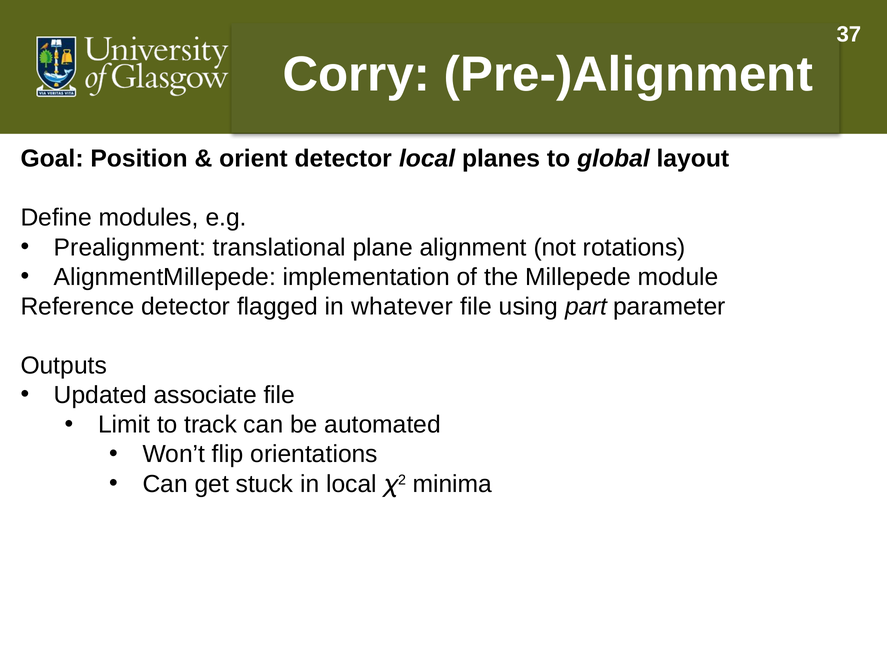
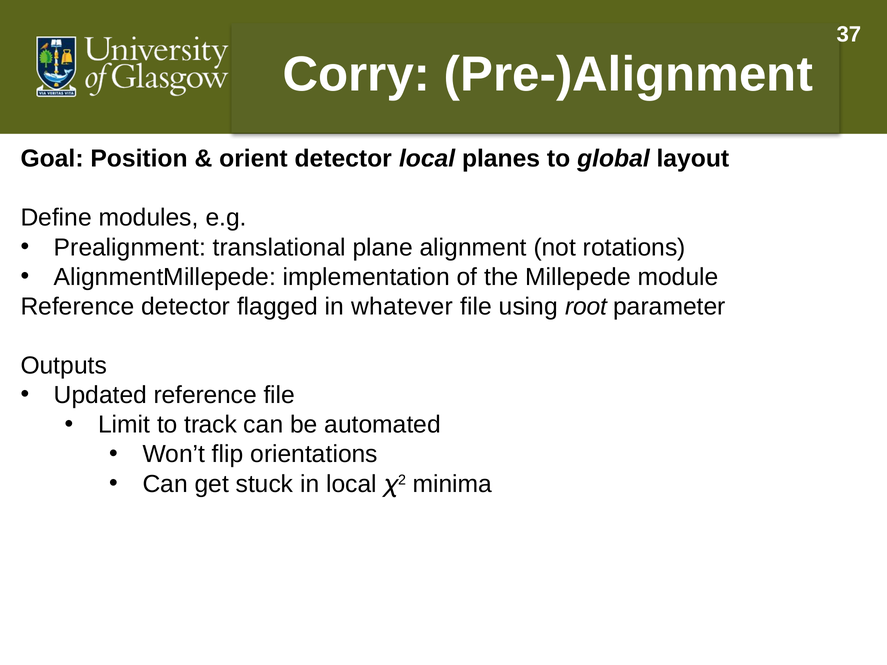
part: part -> root
Updated associate: associate -> reference
